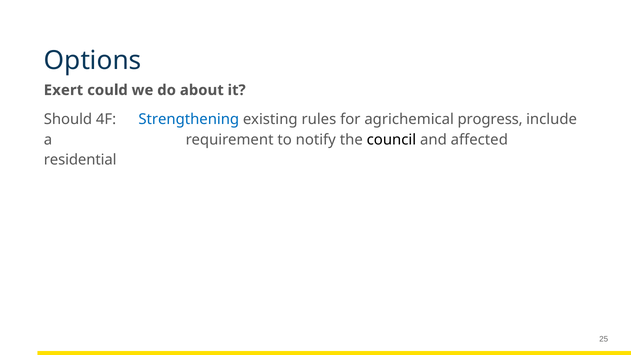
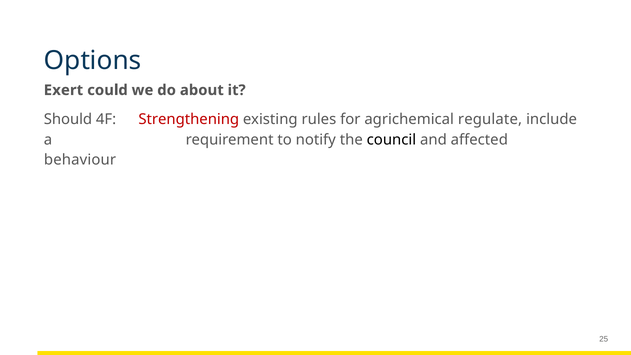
Strengthening colour: blue -> red
progress: progress -> regulate
residential: residential -> behaviour
